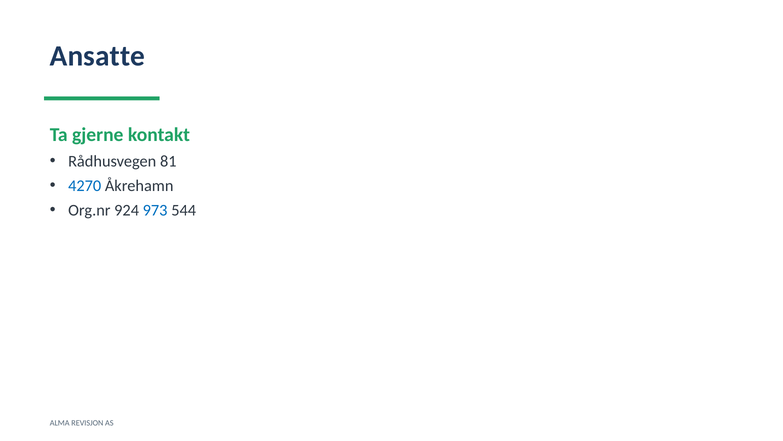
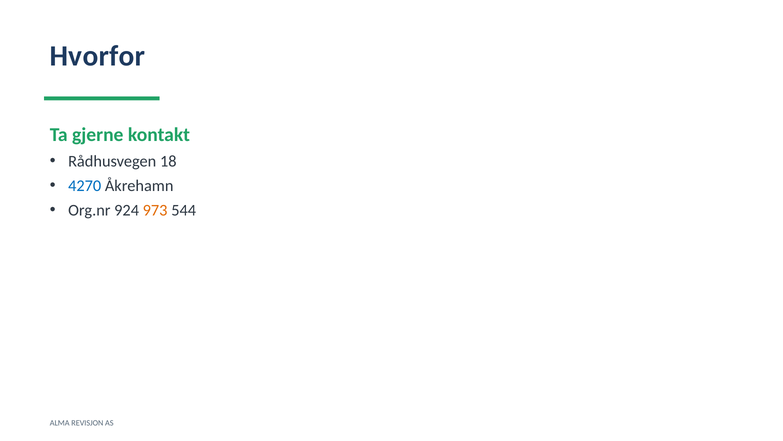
Ansatte: Ansatte -> Hvorfor
81: 81 -> 18
973 colour: blue -> orange
